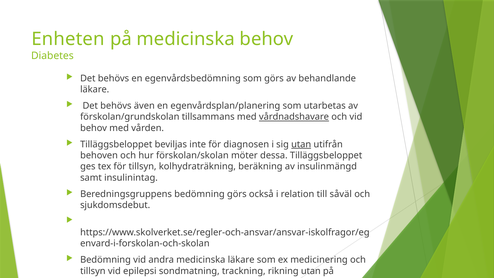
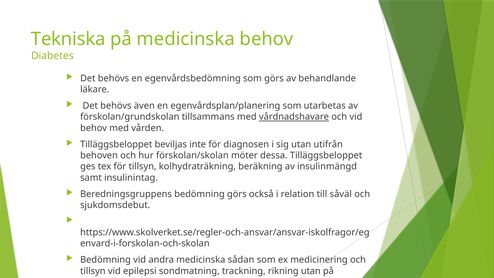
Enheten: Enheten -> Tekniska
utan at (301, 144) underline: present -> none
medicinska läkare: läkare -> sådan
